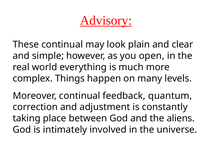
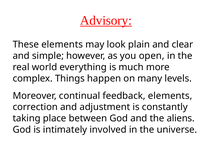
These continual: continual -> elements
feedback quantum: quantum -> elements
